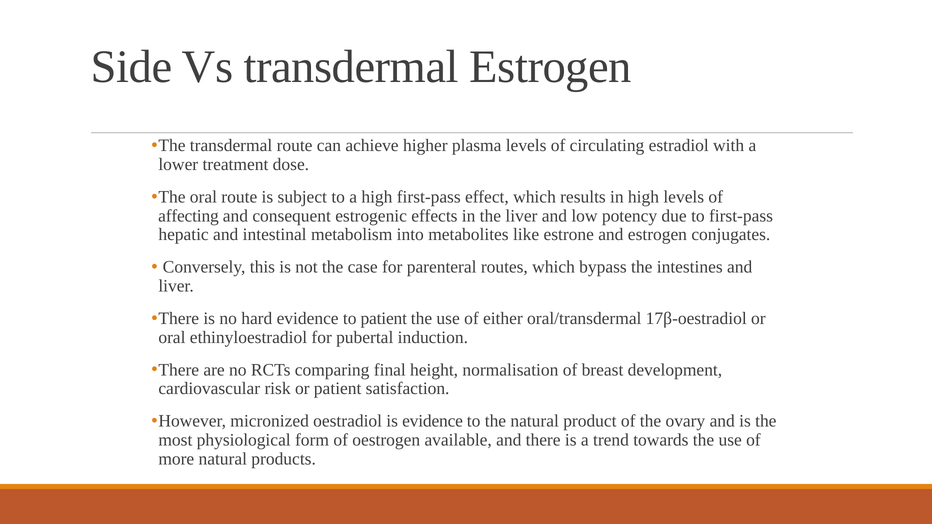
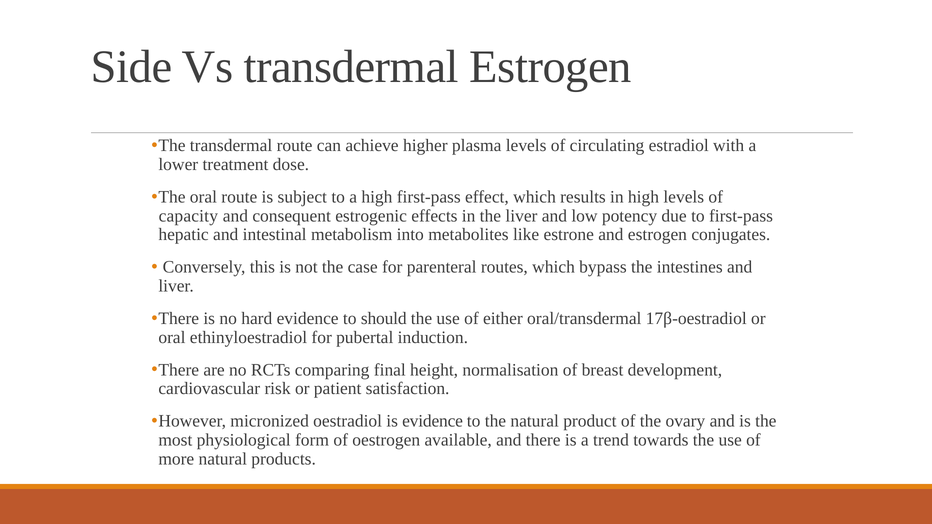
affecting: affecting -> capacity
to patient: patient -> should
